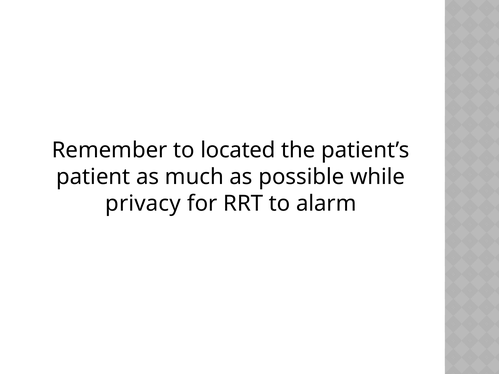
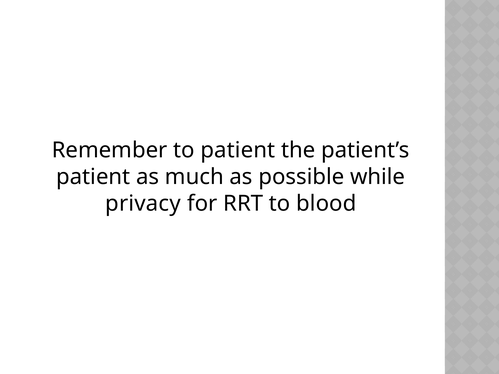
to located: located -> patient
alarm: alarm -> blood
